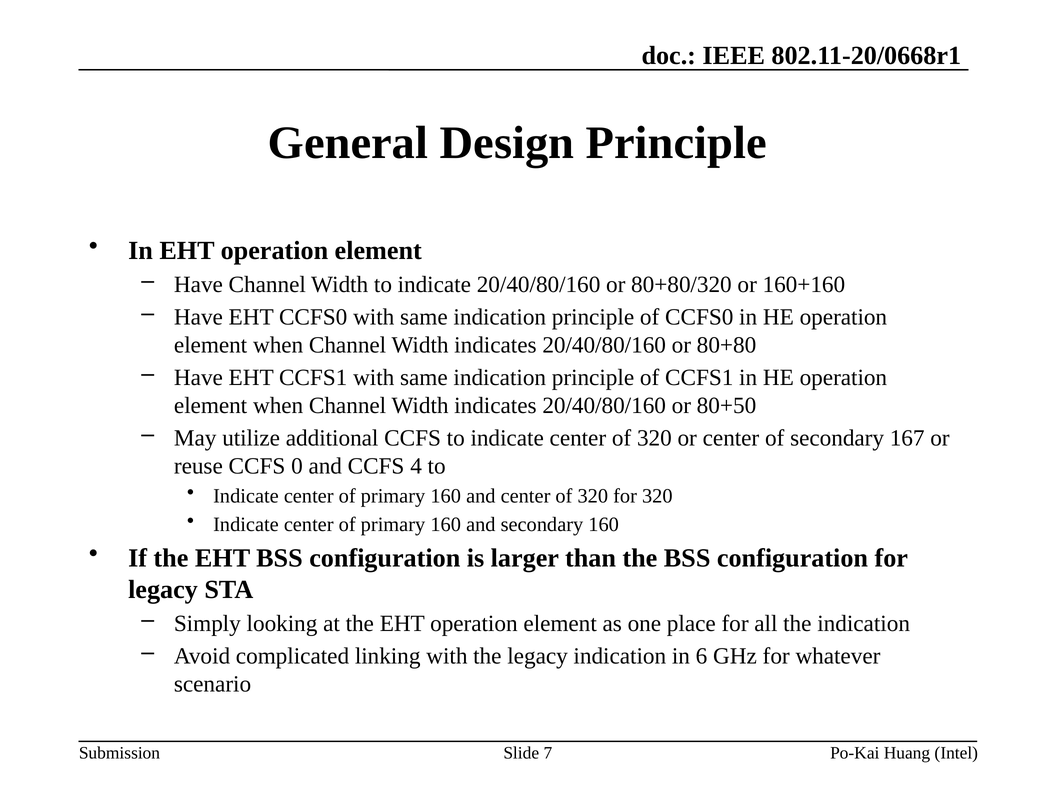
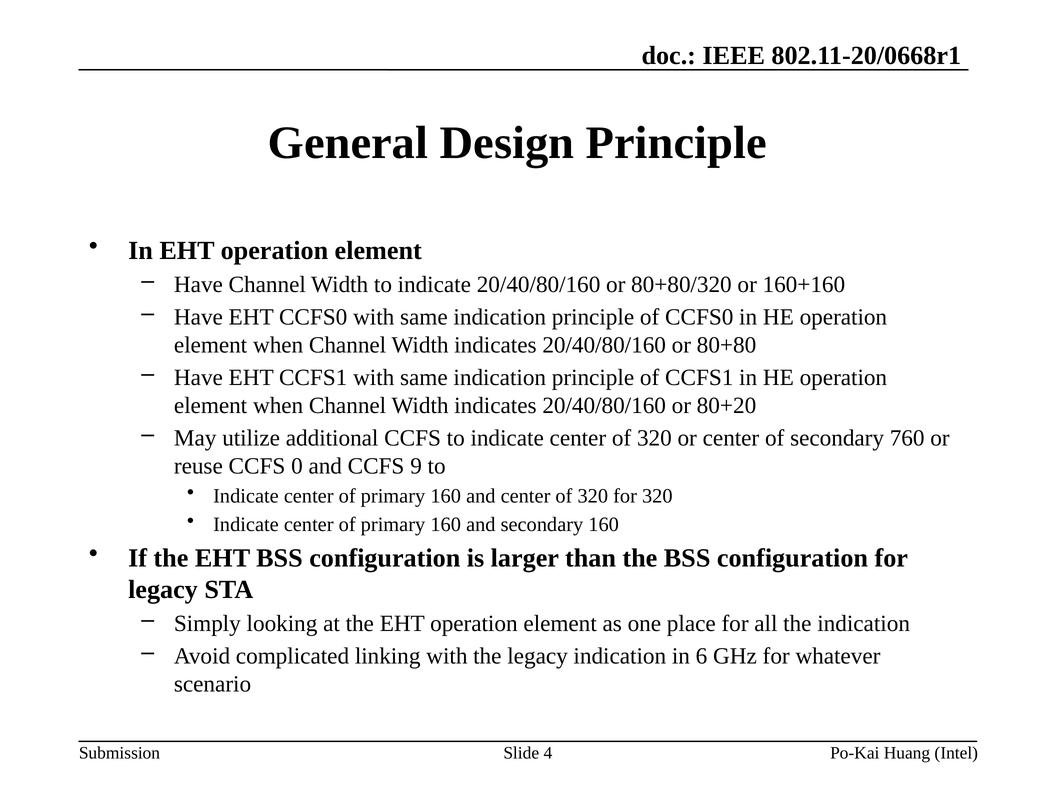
80+50: 80+50 -> 80+20
167: 167 -> 760
4: 4 -> 9
7: 7 -> 4
